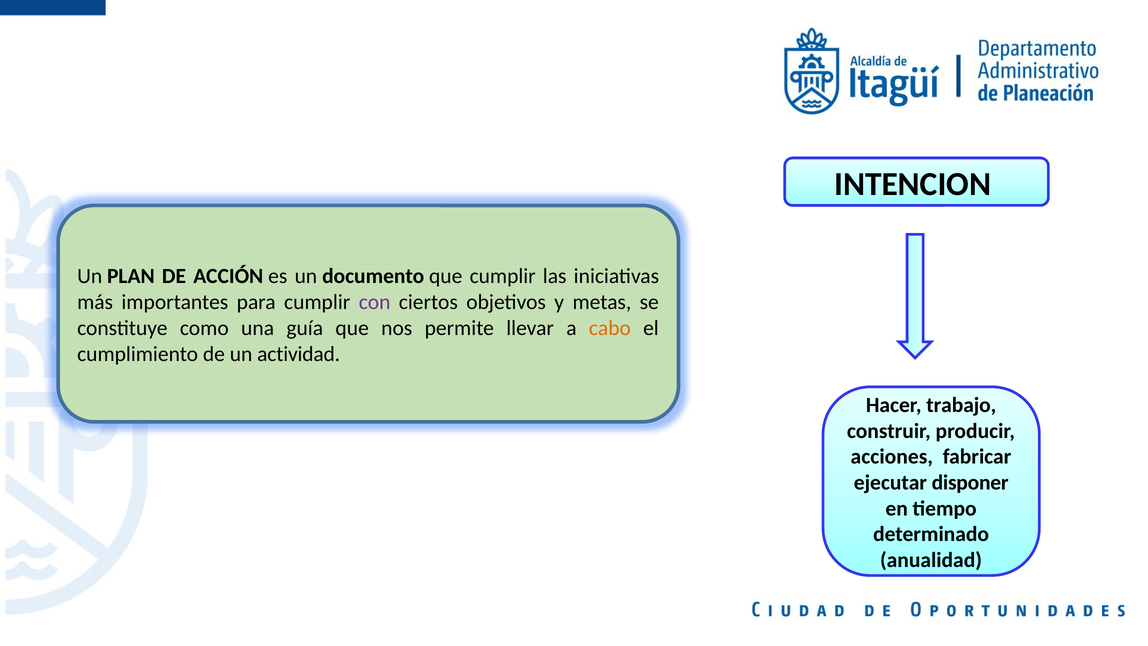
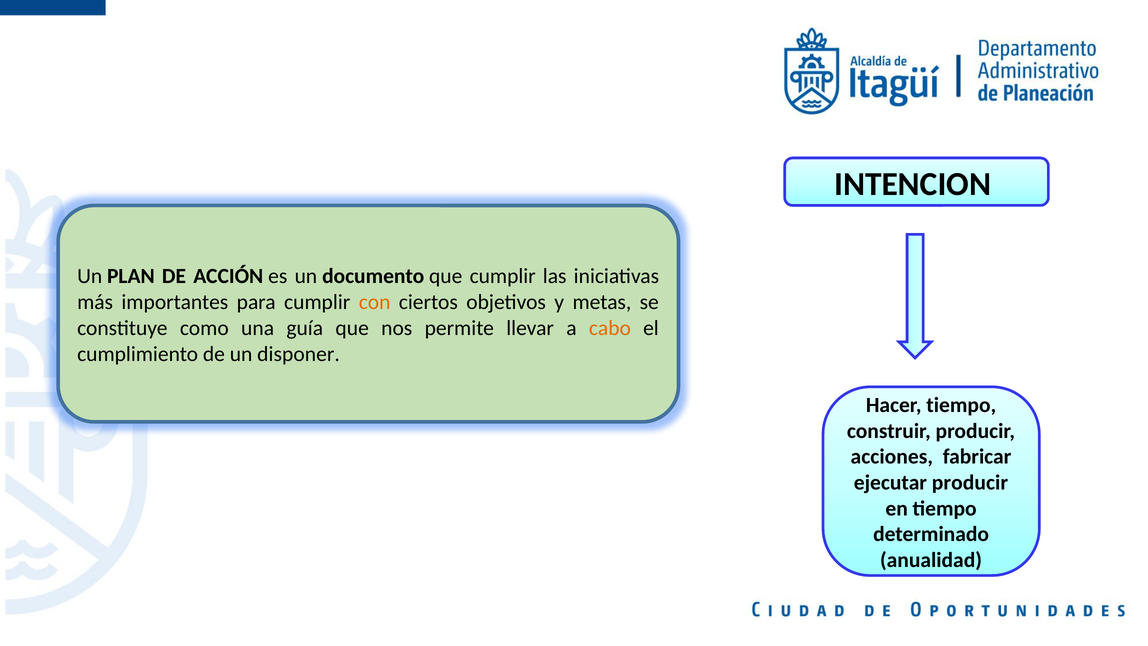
con colour: purple -> orange
actividad: actividad -> disponer
Hacer trabajo: trabajo -> tiempo
ejecutar disponer: disponer -> producir
